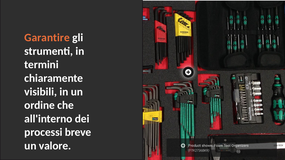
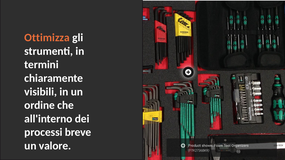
Garantire: Garantire -> Ottimizza
